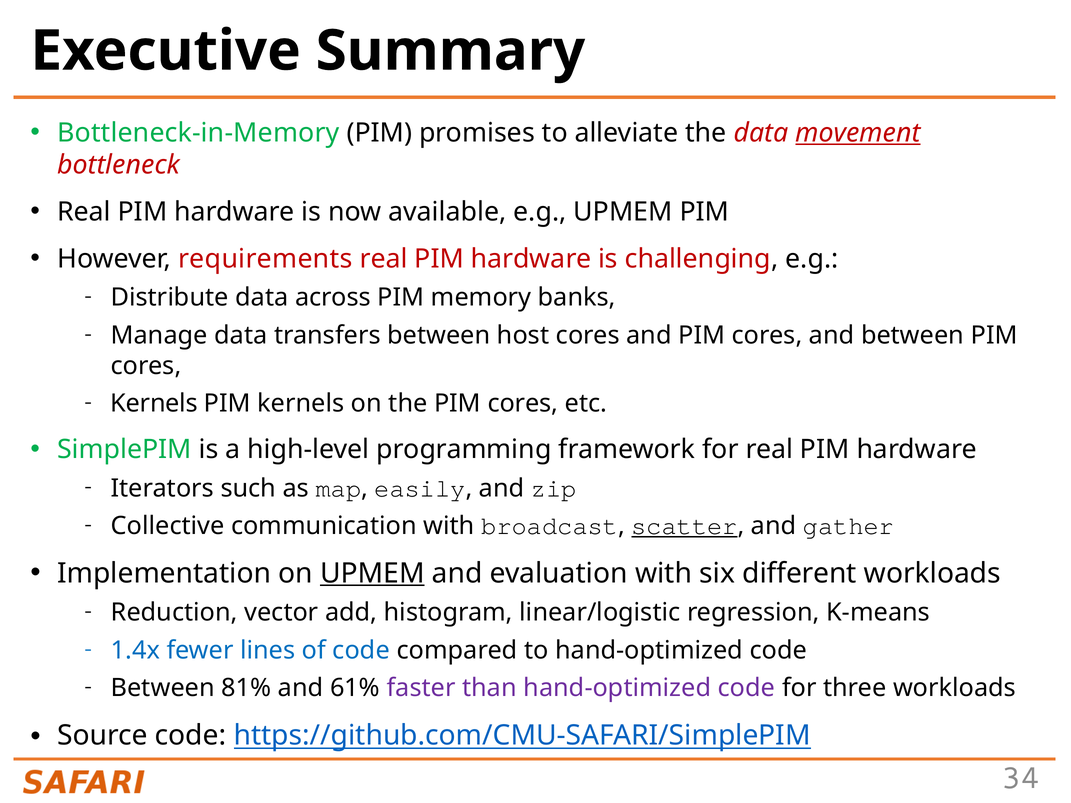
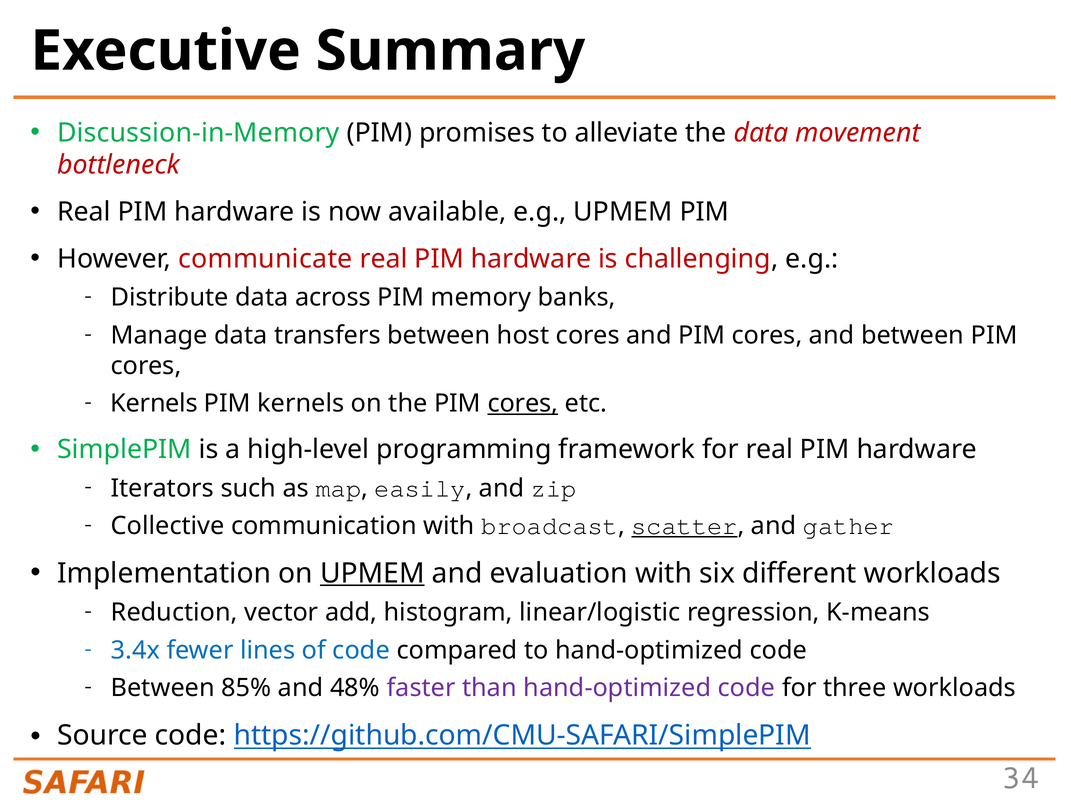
Bottleneck-in-Memory: Bottleneck-in-Memory -> Discussion-in-Memory
movement underline: present -> none
requirements: requirements -> communicate
cores at (523, 404) underline: none -> present
1.4x: 1.4x -> 3.4x
81%: 81% -> 85%
61%: 61% -> 48%
